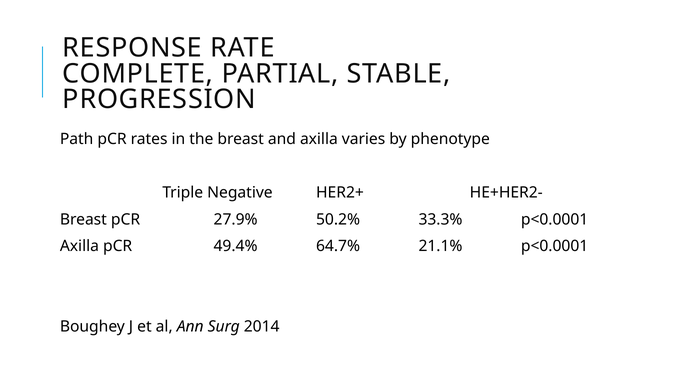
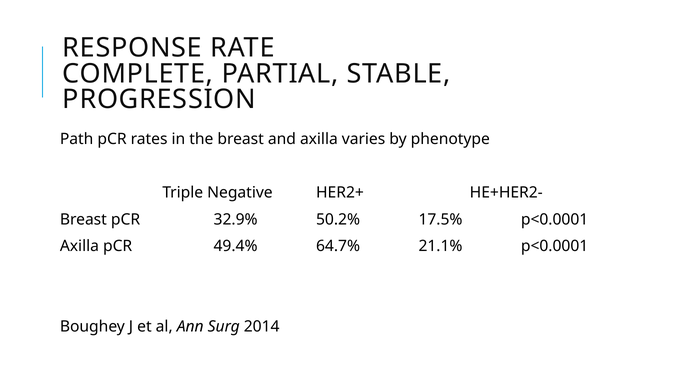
27.9%: 27.9% -> 32.9%
33.3%: 33.3% -> 17.5%
